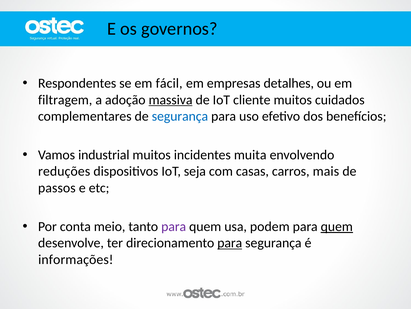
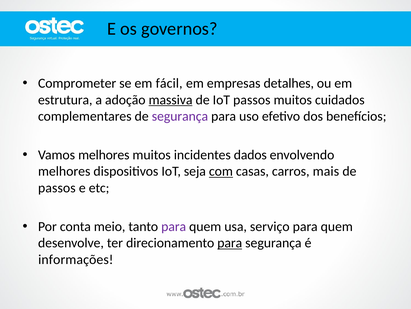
Respondentes: Respondentes -> Comprometer
filtragem: filtragem -> estrutura
IoT cliente: cliente -> passos
segurança at (180, 116) colour: blue -> purple
Vamos industrial: industrial -> melhores
muita: muita -> dados
reduções at (64, 171): reduções -> melhores
com underline: none -> present
podem: podem -> serviço
quem at (337, 226) underline: present -> none
